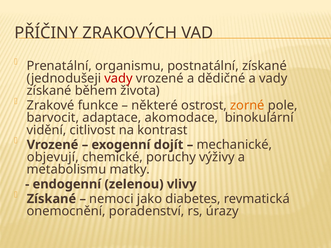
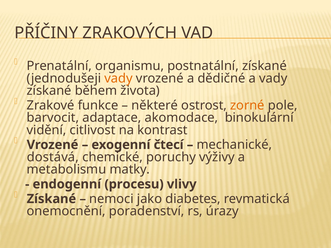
vady at (119, 78) colour: red -> orange
dojít: dojít -> čtecí
objevují: objevují -> dostává
zelenou: zelenou -> procesu
